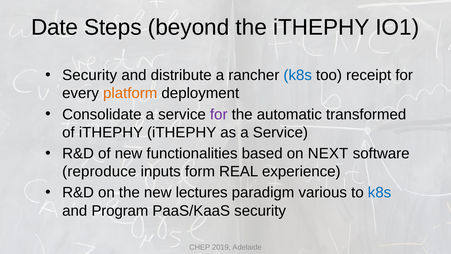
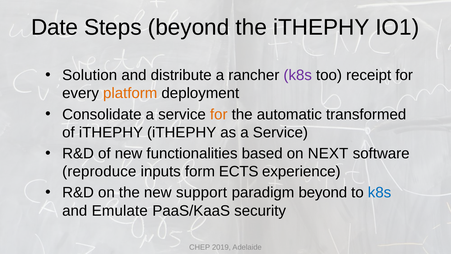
Security at (90, 75): Security -> Solution
k8s at (298, 75) colour: blue -> purple
for at (219, 114) colour: purple -> orange
REAL: REAL -> ECTS
lectures: lectures -> support
paradigm various: various -> beyond
Program: Program -> Emulate
